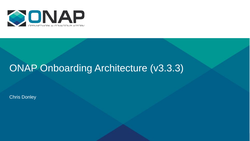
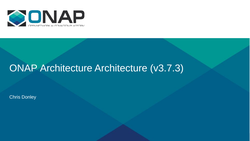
ONAP Onboarding: Onboarding -> Architecture
v3.3.3: v3.3.3 -> v3.7.3
